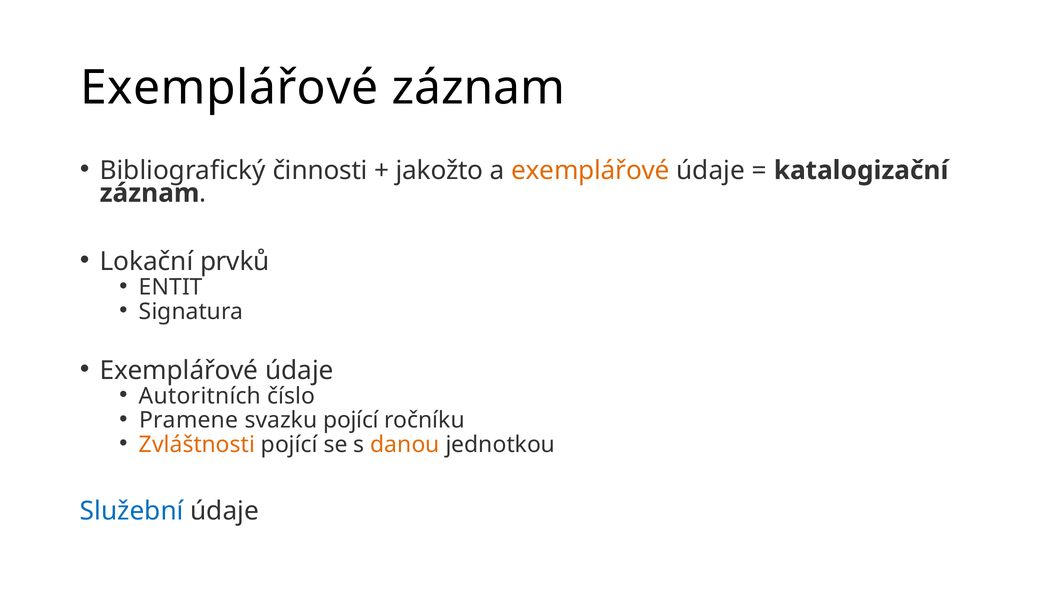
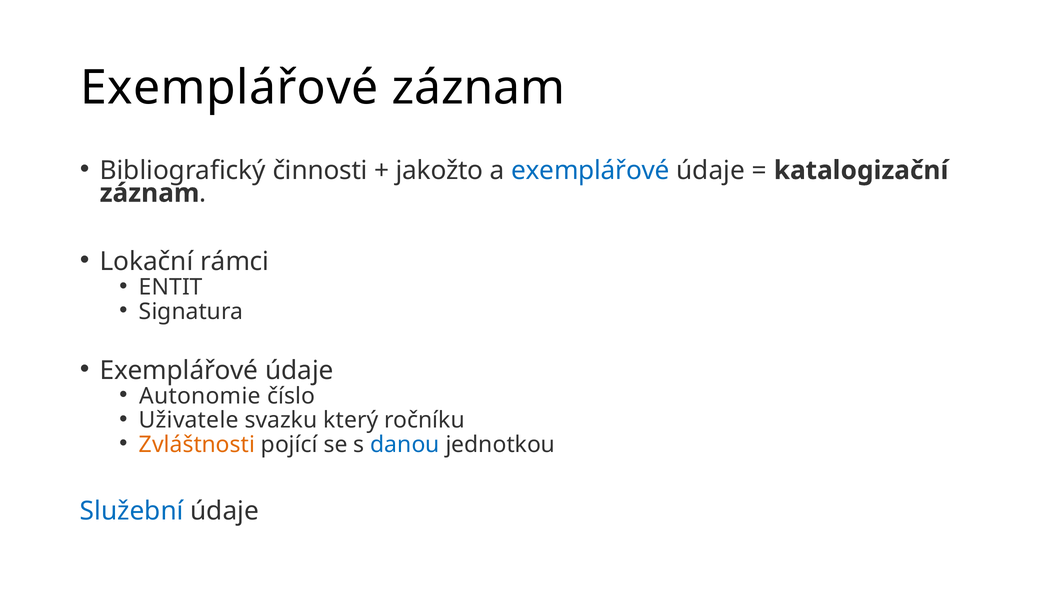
exemplářové at (590, 170) colour: orange -> blue
prvků: prvků -> rámci
Autoritních: Autoritních -> Autonomie
Pramene: Pramene -> Uživatele
svazku pojící: pojící -> který
danou colour: orange -> blue
